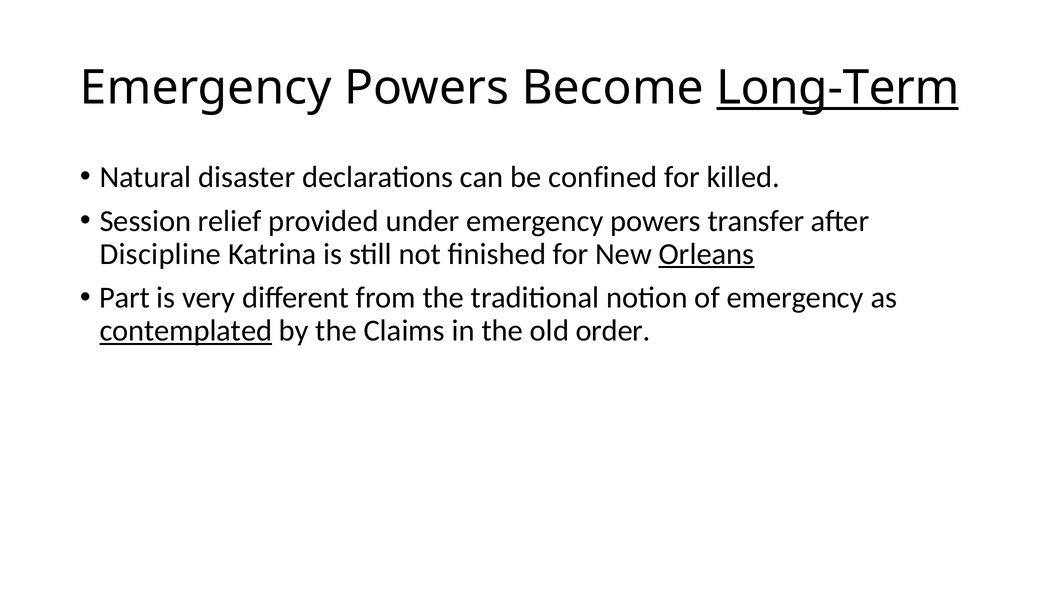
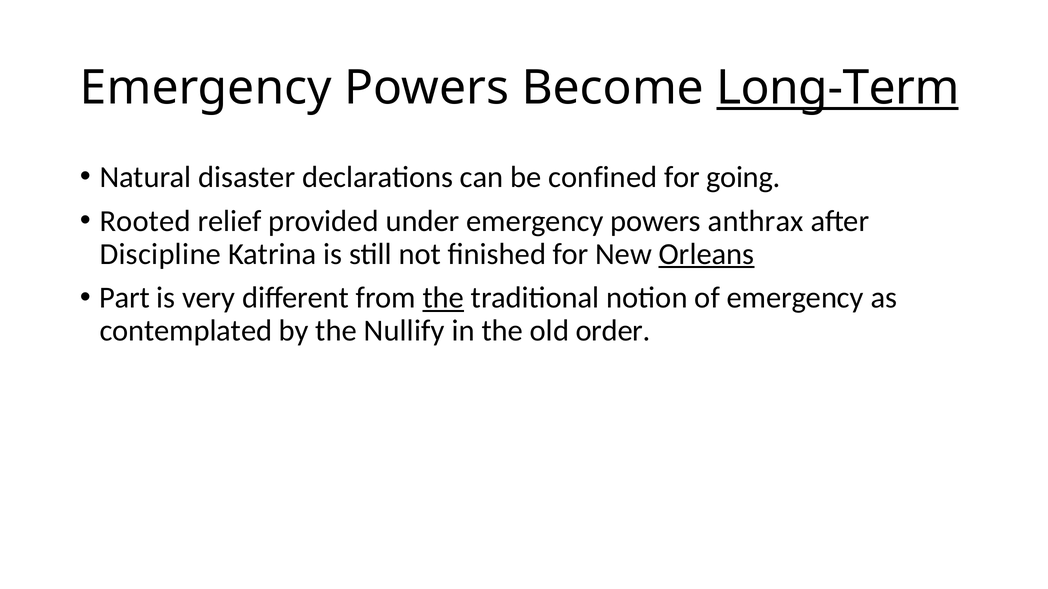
killed: killed -> going
Session: Session -> Rooted
transfer: transfer -> anthrax
the at (443, 298) underline: none -> present
contemplated underline: present -> none
Claims: Claims -> Nullify
